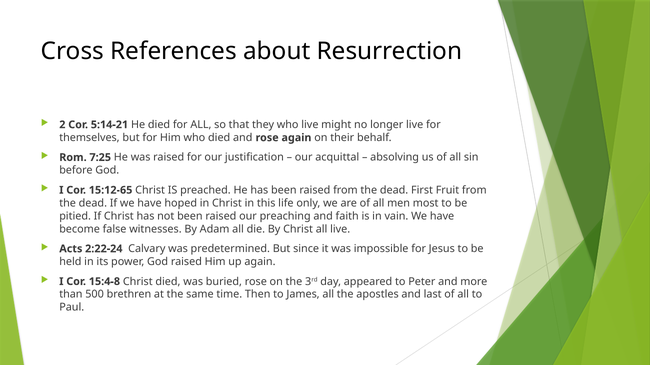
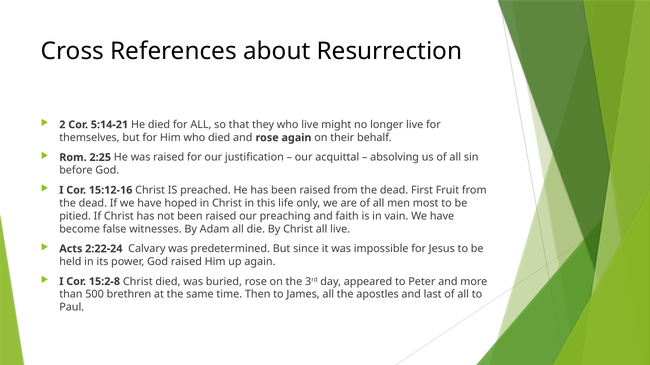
7:25: 7:25 -> 2:25
15:12-65: 15:12-65 -> 15:12-16
15:4-8: 15:4-8 -> 15:2-8
